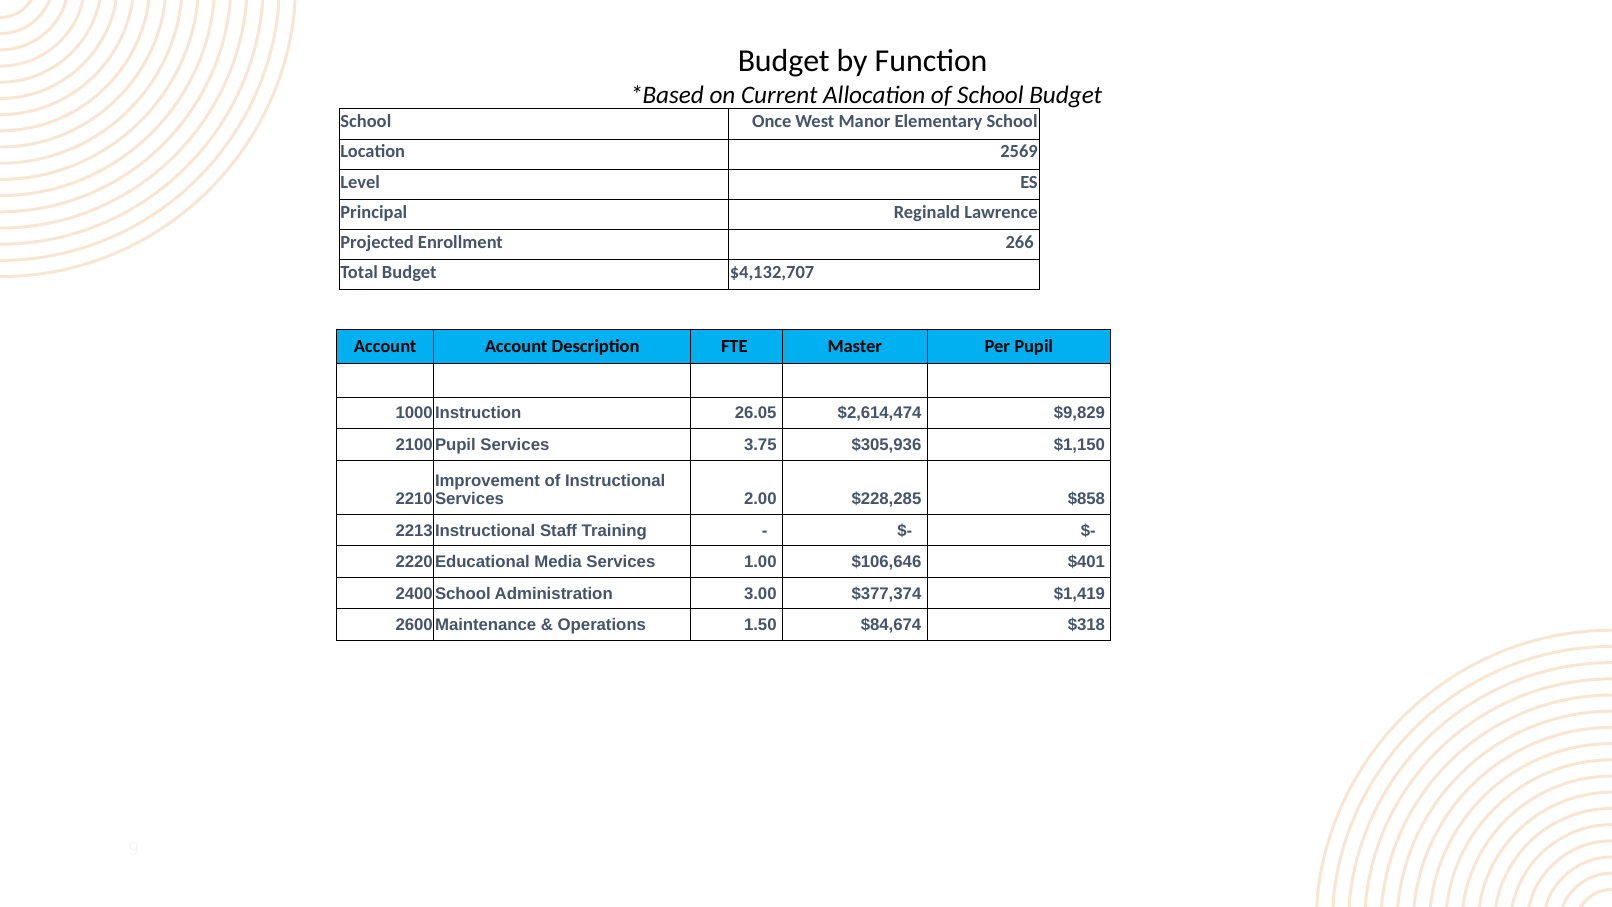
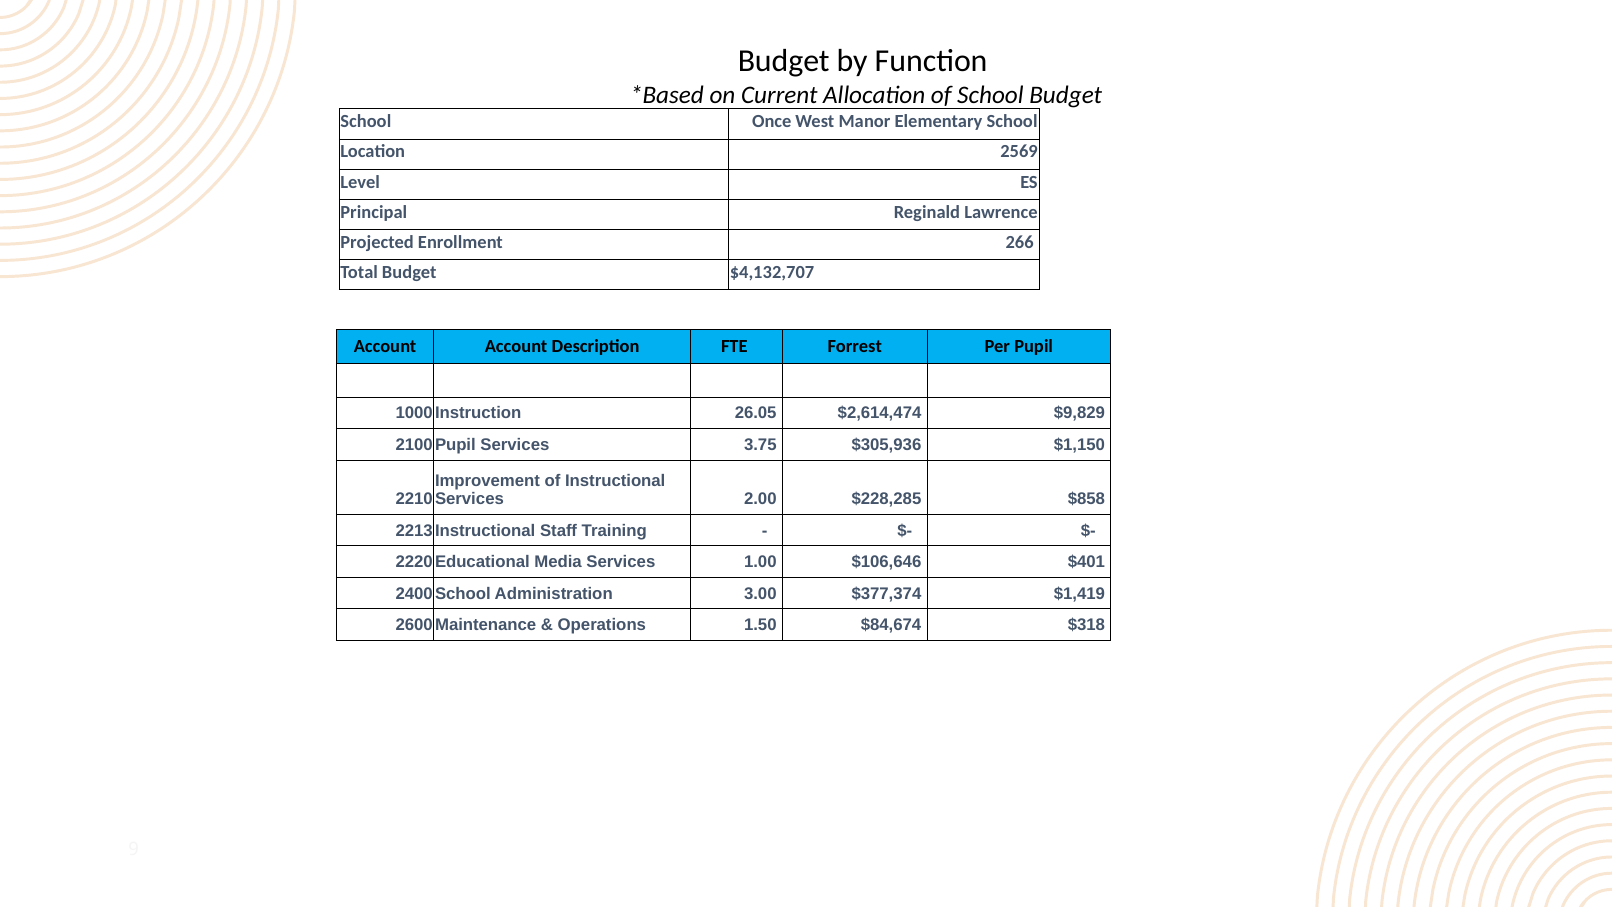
Master: Master -> Forrest
